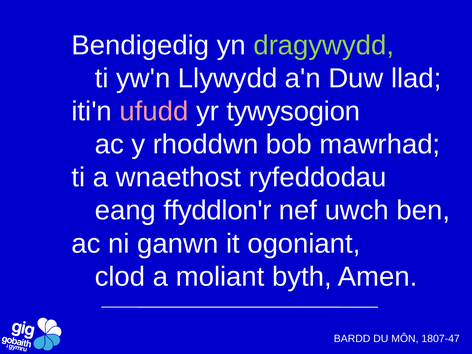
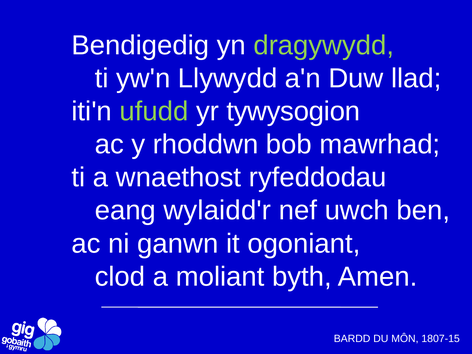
ufudd colour: pink -> light green
ffyddlon'r: ffyddlon'r -> wylaidd'r
1807-47: 1807-47 -> 1807-15
